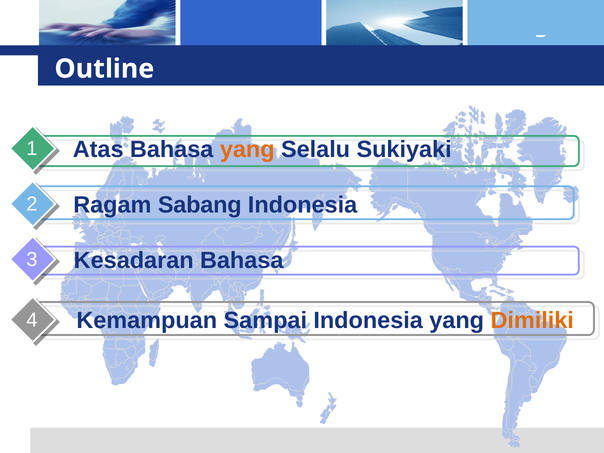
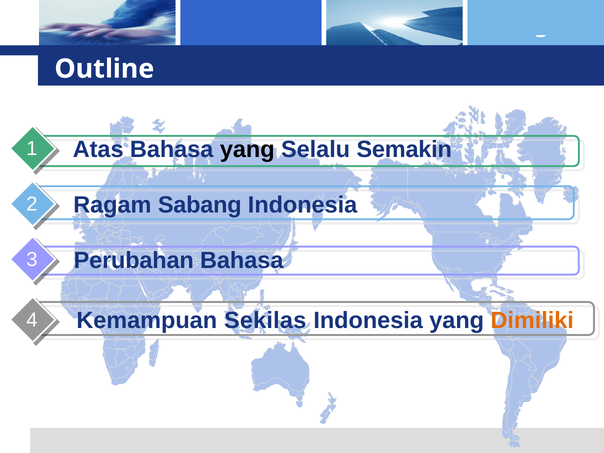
yang at (247, 150) colour: orange -> black
Sukiyaki: Sukiyaki -> Semakin
Kesadaran: Kesadaran -> Perubahan
Sampai: Sampai -> Sekilas
